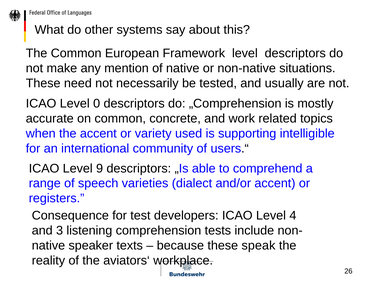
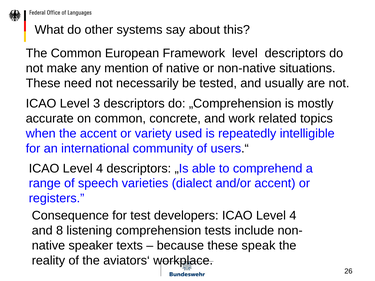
0: 0 -> 3
supporting: supporting -> repeatedly
9 at (100, 169): 9 -> 4
3: 3 -> 8
